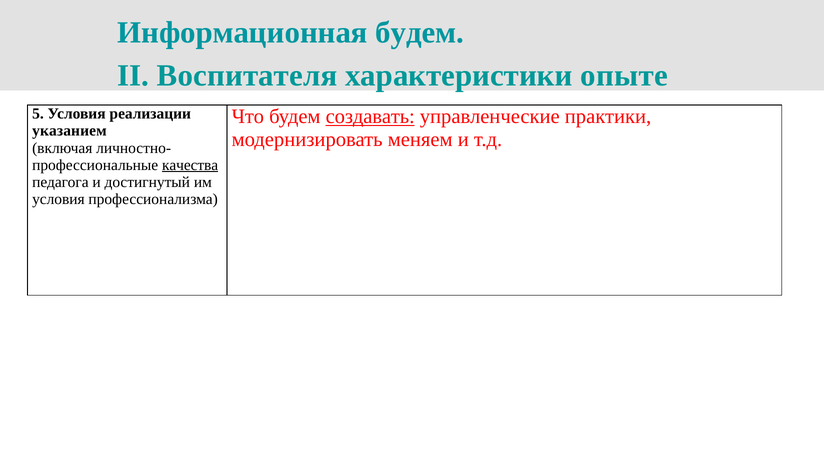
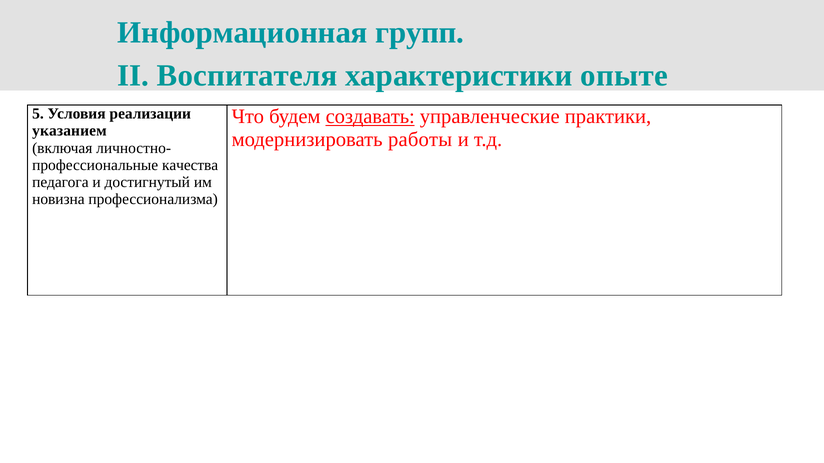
Информационная будем: будем -> групп
меняем: меняем -> работы
качества underline: present -> none
условия at (58, 199): условия -> новизна
